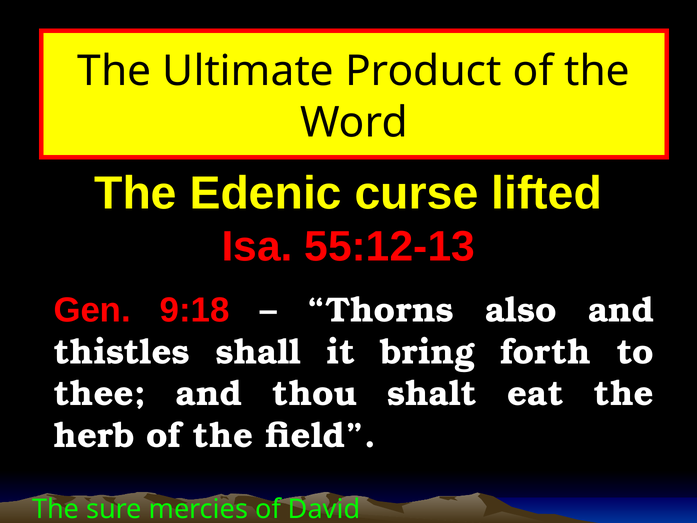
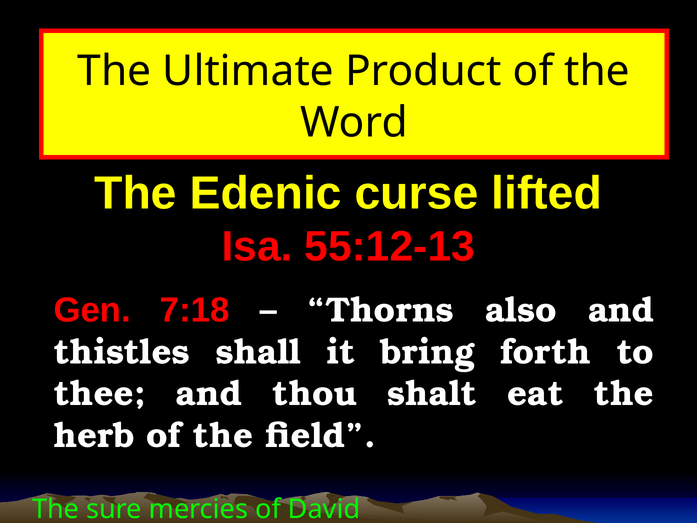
9:18: 9:18 -> 7:18
